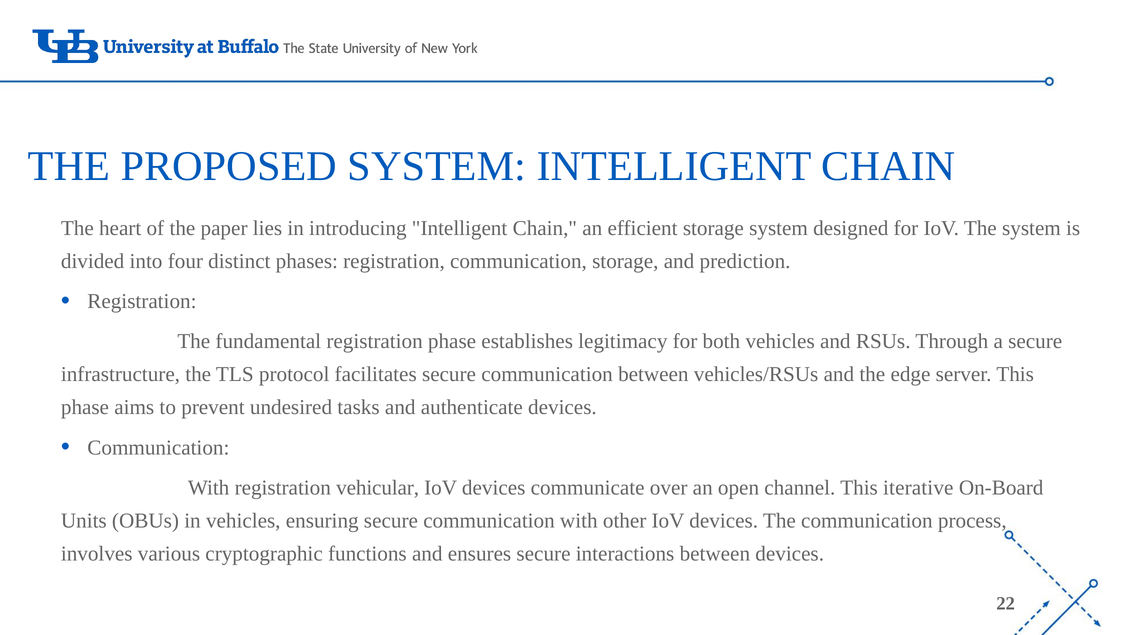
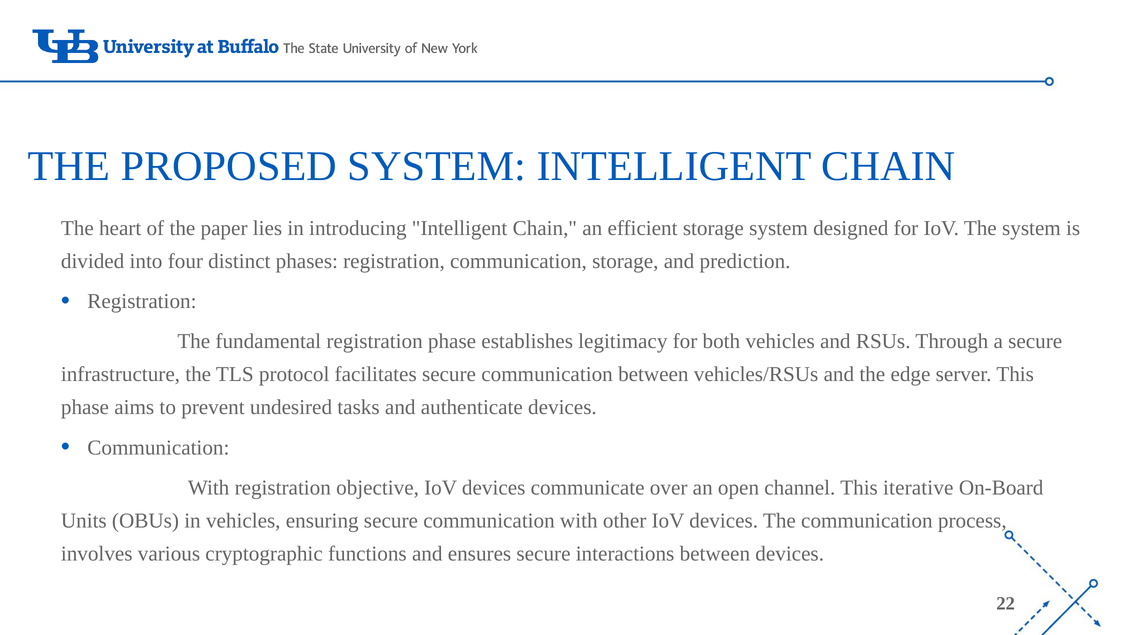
vehicular: vehicular -> objective
